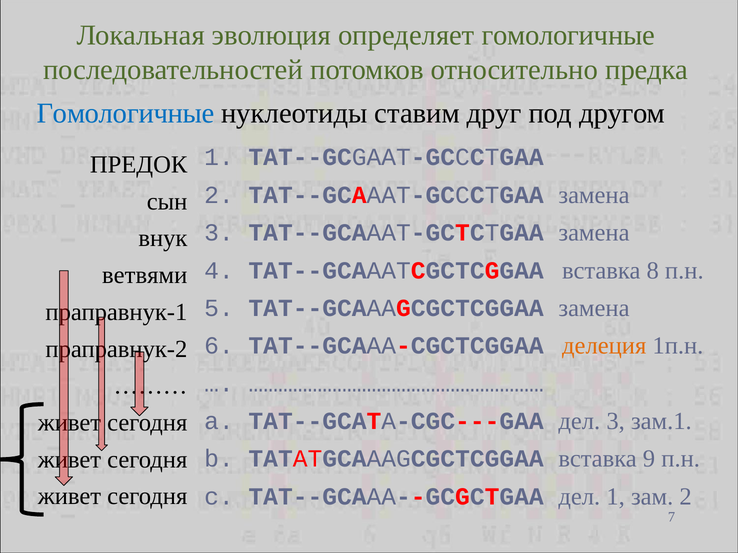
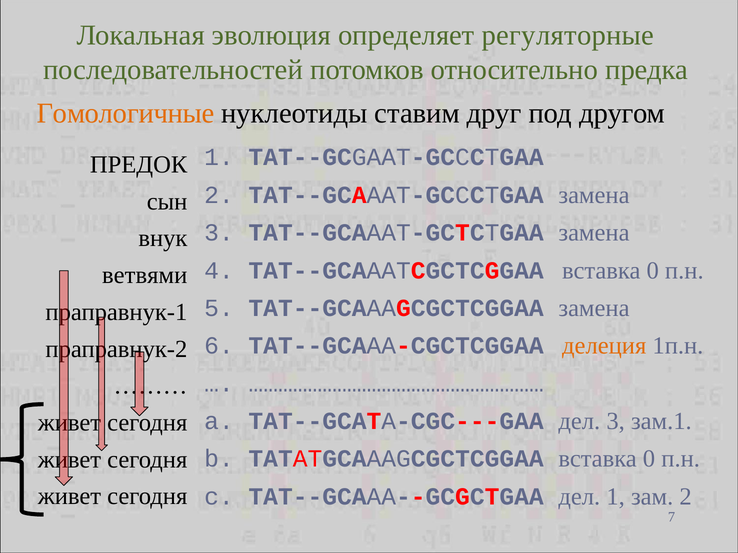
определяет гомологичные: гомологичные -> регуляторные
Гомологичные at (126, 114) colour: blue -> orange
TAT--GCAAATCGCTCGGAA вставка 8: 8 -> 0
TATATGCAAAGCGCTCGGAA вставка 9: 9 -> 0
